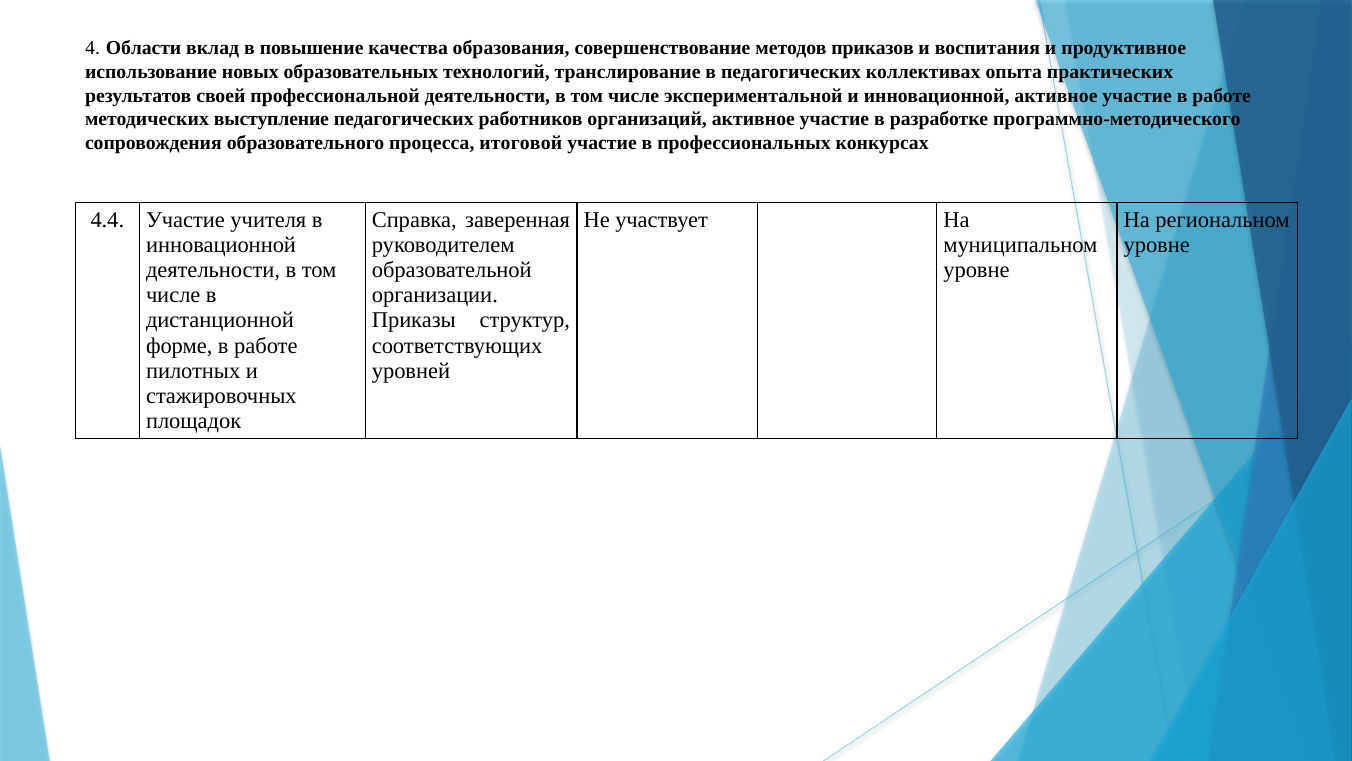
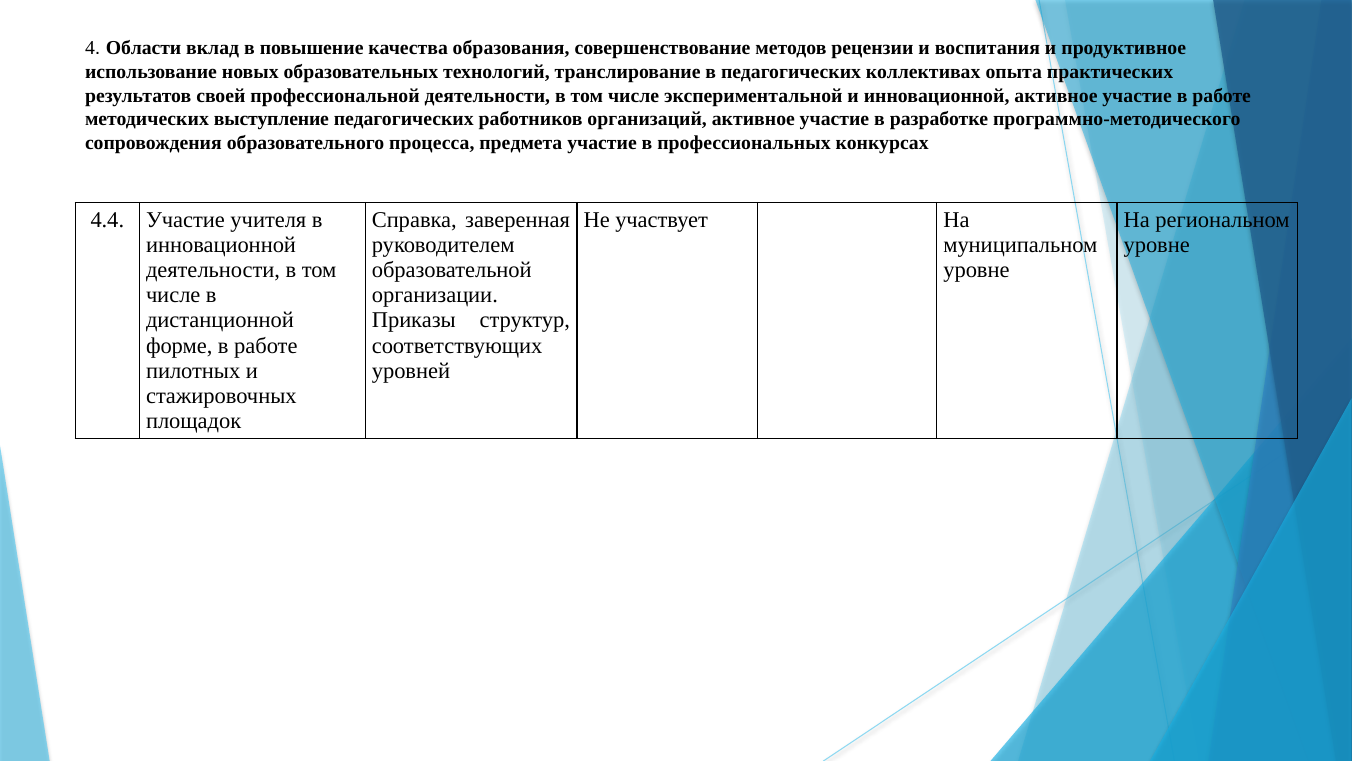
приказов: приказов -> рецензии
итоговой: итоговой -> предмета
